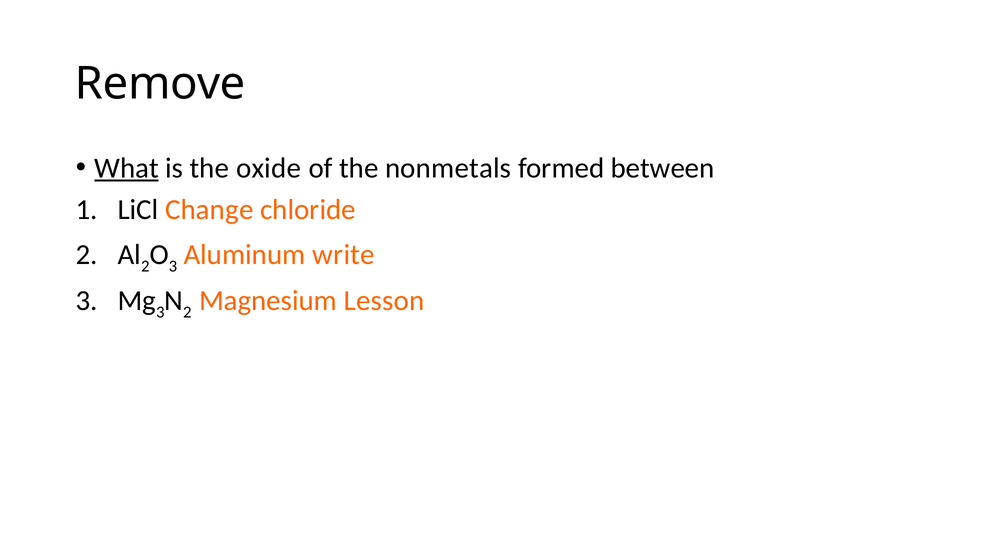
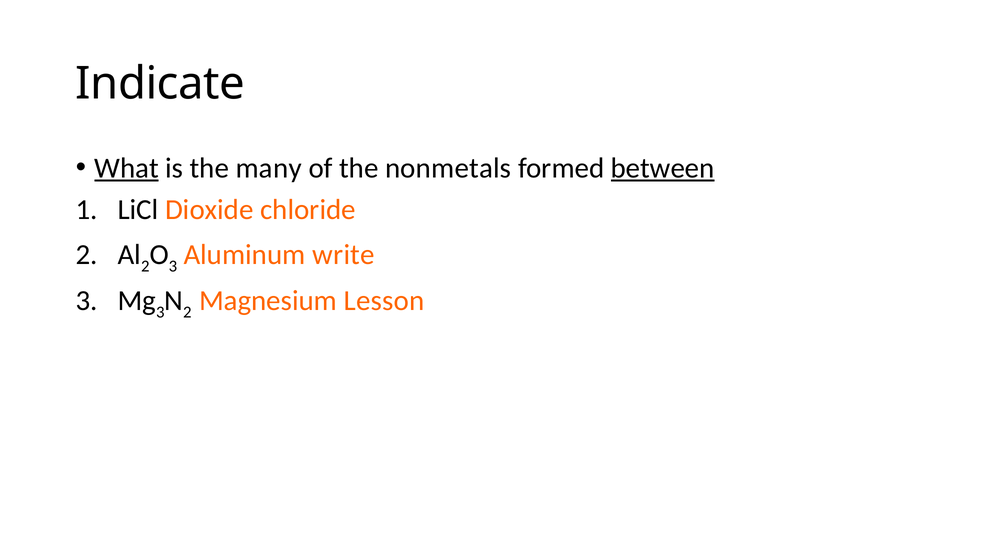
Remove: Remove -> Indicate
oxide: oxide -> many
between underline: none -> present
Change: Change -> Dioxide
